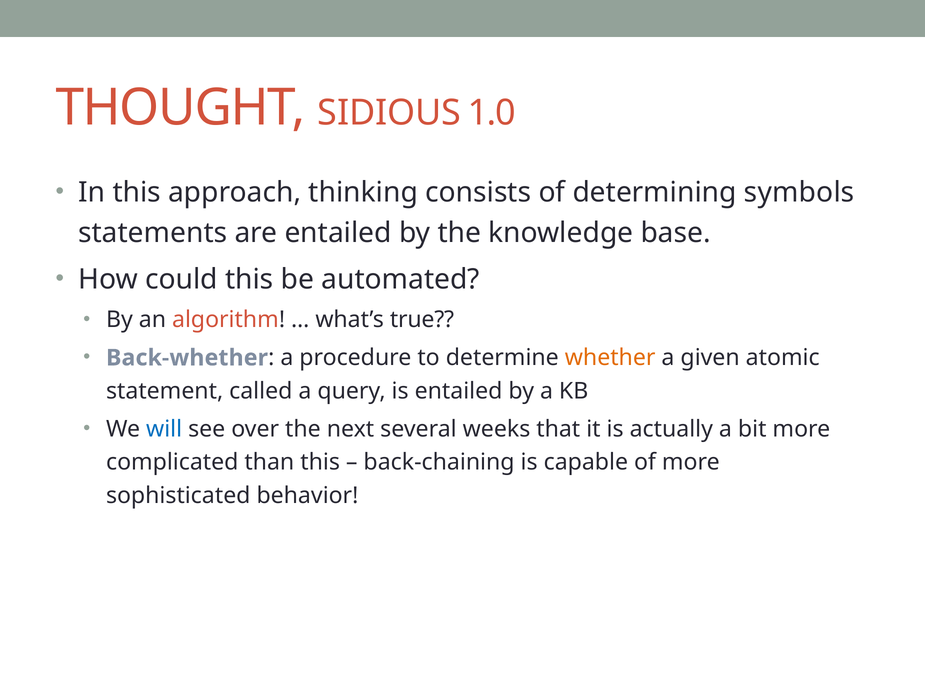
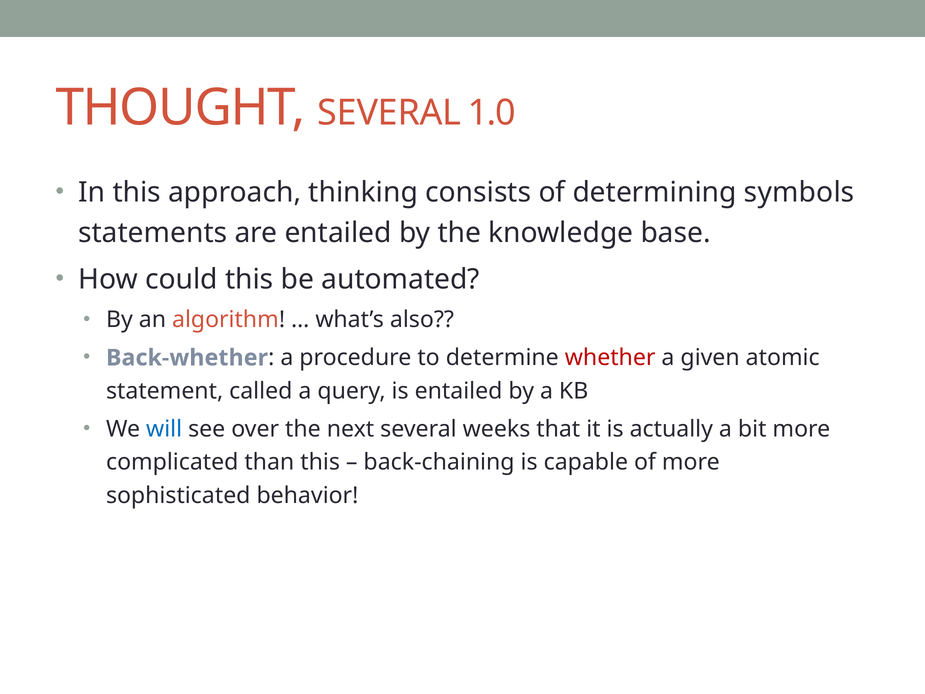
THOUGHT SIDIOUS: SIDIOUS -> SEVERAL
true: true -> also
whether colour: orange -> red
